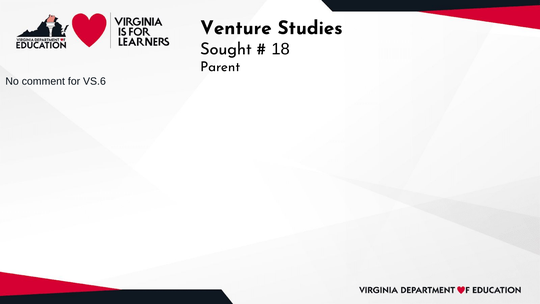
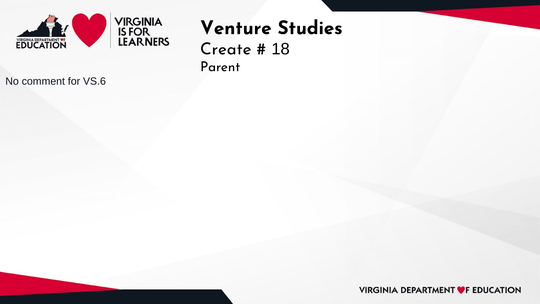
Sought: Sought -> Create
